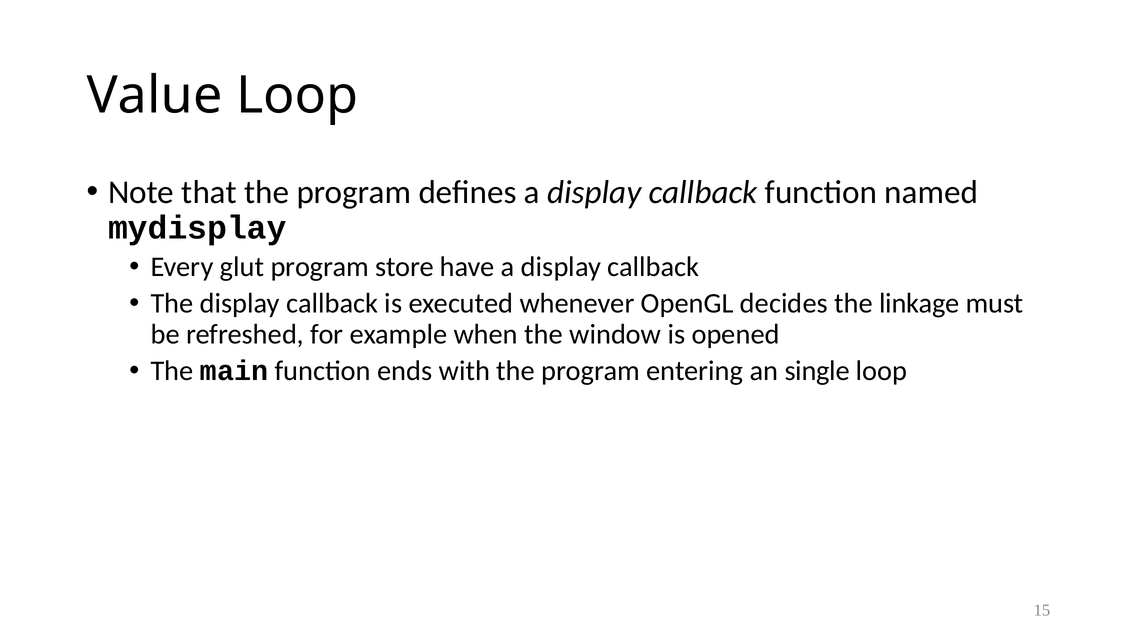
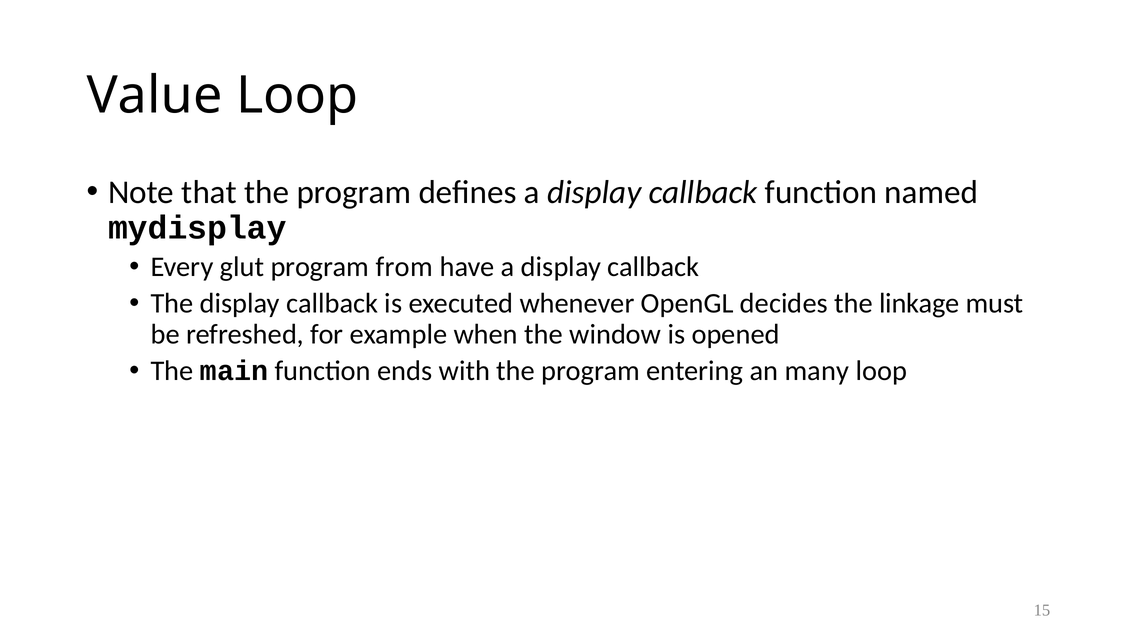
store: store -> from
single: single -> many
